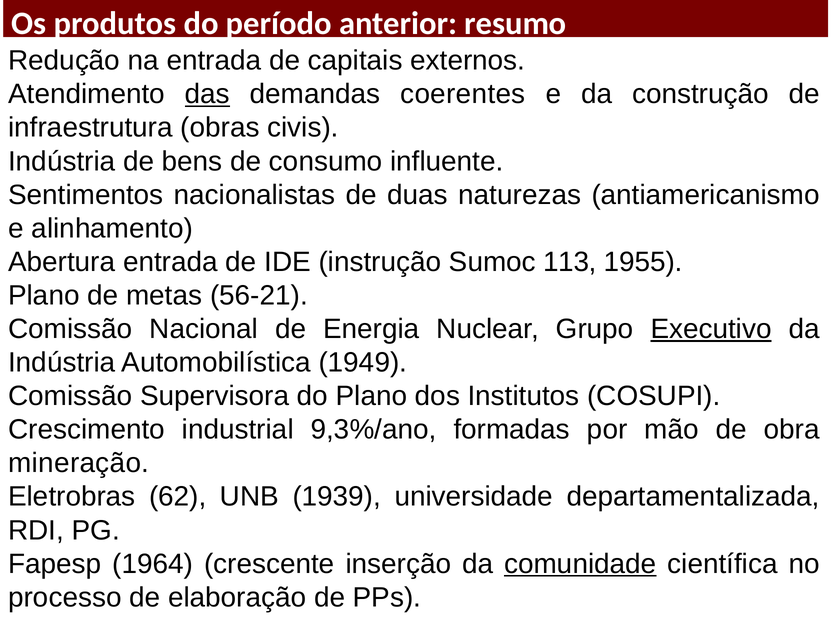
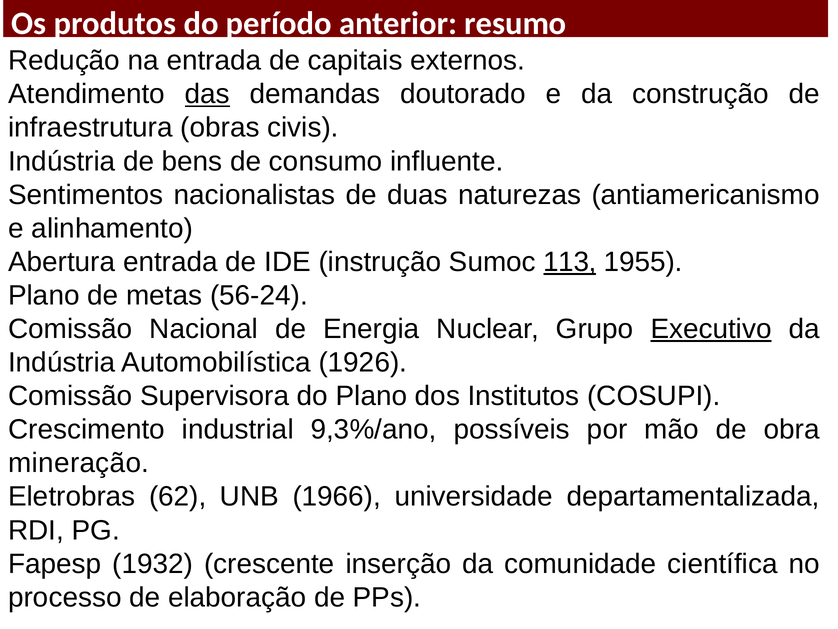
coerentes: coerentes -> doutorado
113 underline: none -> present
56-21: 56-21 -> 56-24
1949: 1949 -> 1926
formadas: formadas -> possíveis
1939: 1939 -> 1966
1964: 1964 -> 1932
comunidade underline: present -> none
